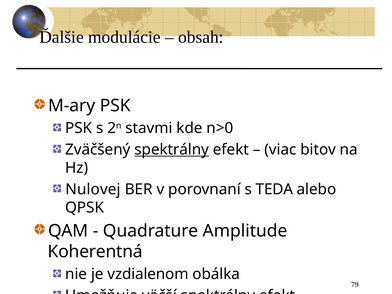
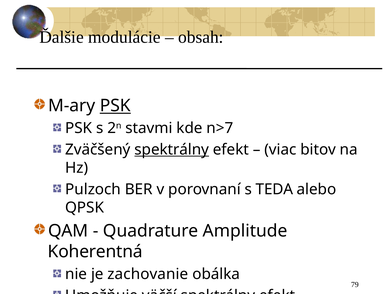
PSK at (115, 106) underline: none -> present
n>0: n>0 -> n>7
Nulovej: Nulovej -> Pulzoch
vzdialenom: vzdialenom -> zachovanie
